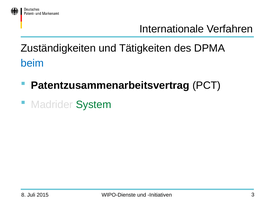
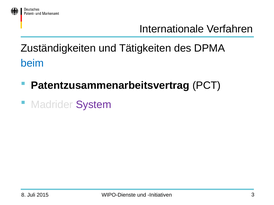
System colour: green -> purple
